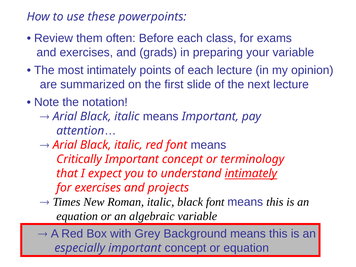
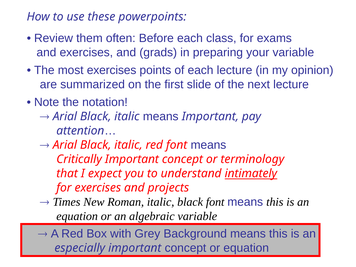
most intimately: intimately -> exercises
